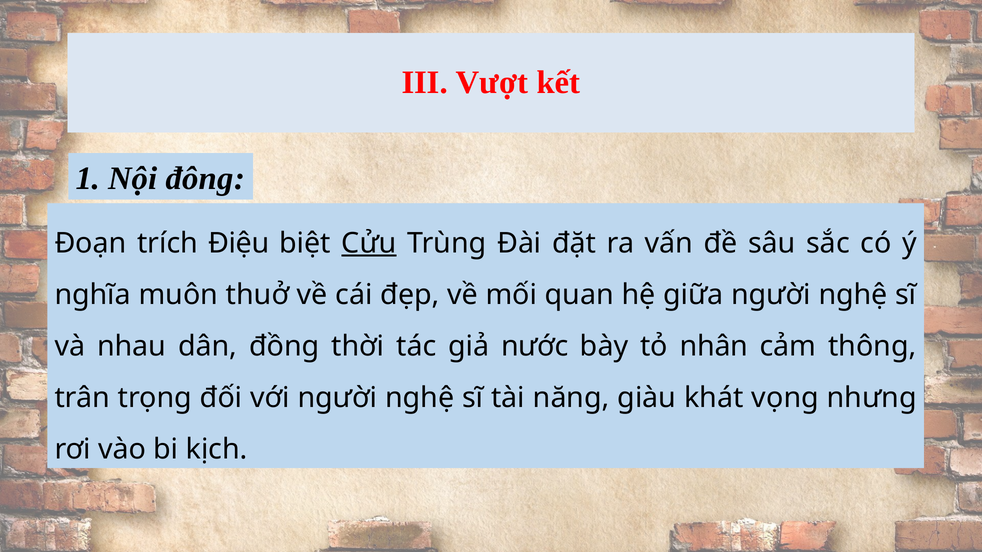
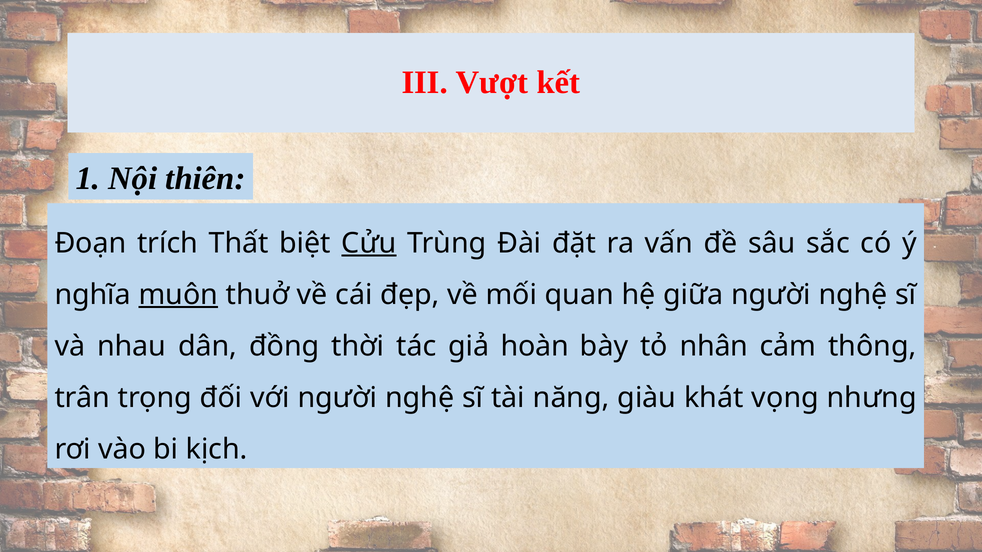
đông: đông -> thiên
Điệu: Điệu -> Thất
muôn underline: none -> present
nước: nước -> hoàn
